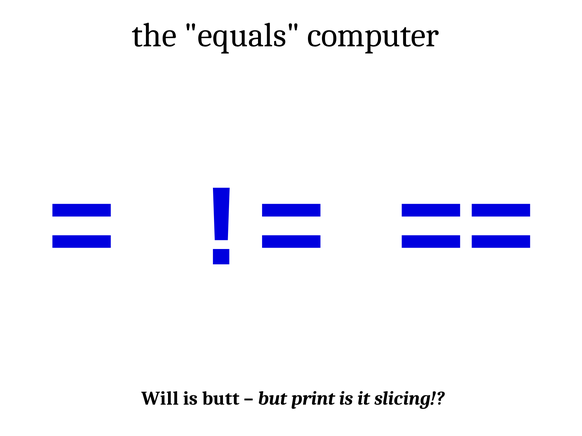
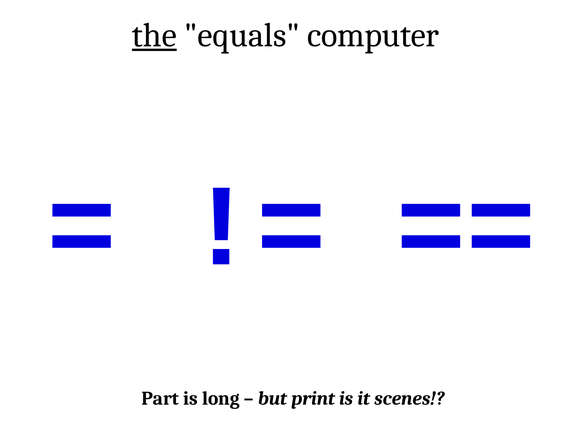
the underline: none -> present
Will: Will -> Part
butt: butt -> long
slicing: slicing -> scenes
